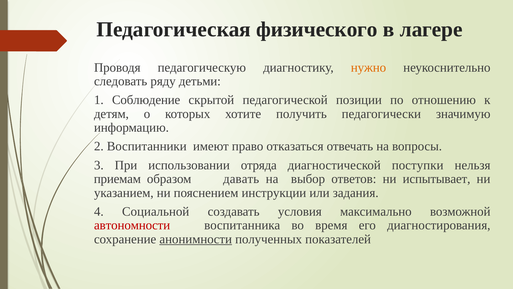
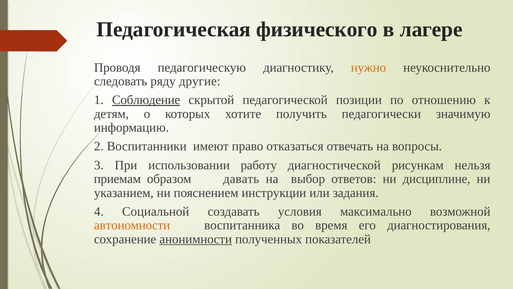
детьми: детьми -> другие
Соблюдение underline: none -> present
отряда: отряда -> работу
поступки: поступки -> рисункам
испытывает: испытывает -> дисциплине
автономности colour: red -> orange
